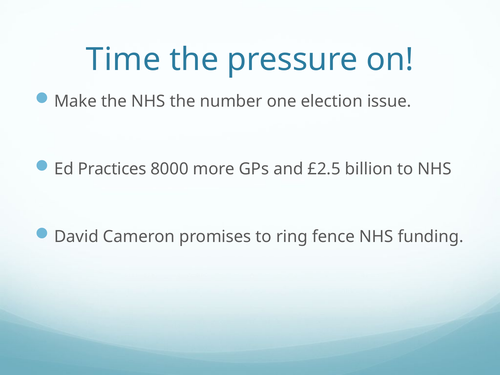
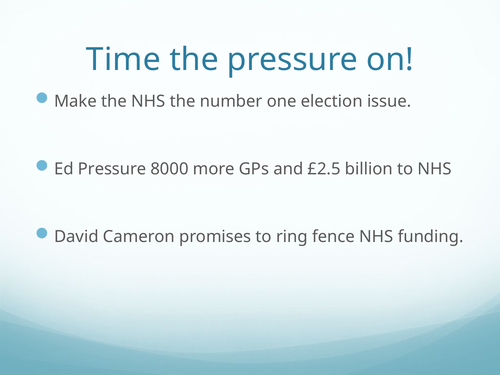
Ed Practices: Practices -> Pressure
